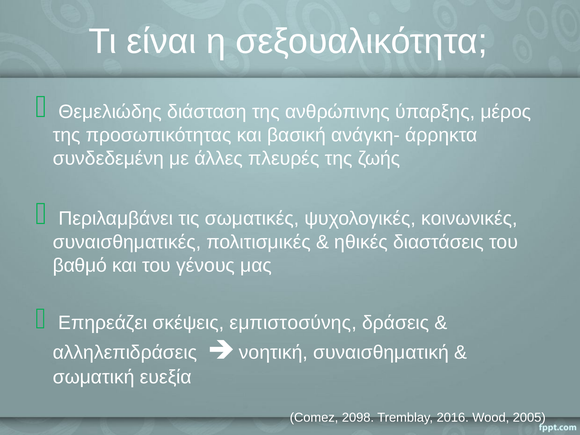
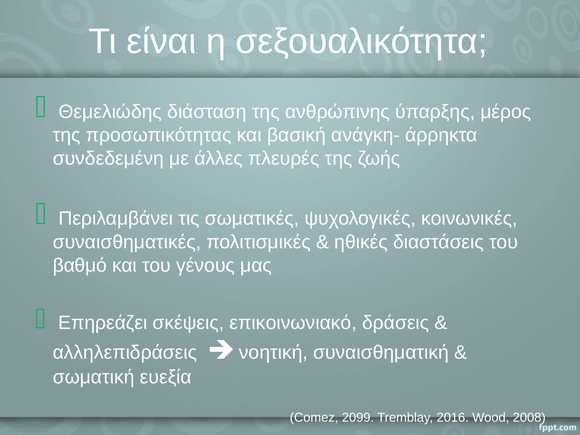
εμπιστοσύνης: εμπιστοσύνης -> επικοινωνιακό
2098: 2098 -> 2099
2005: 2005 -> 2008
